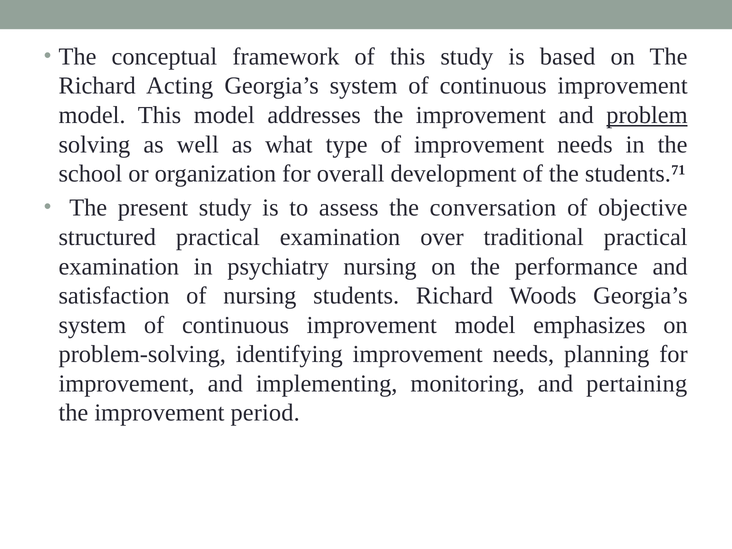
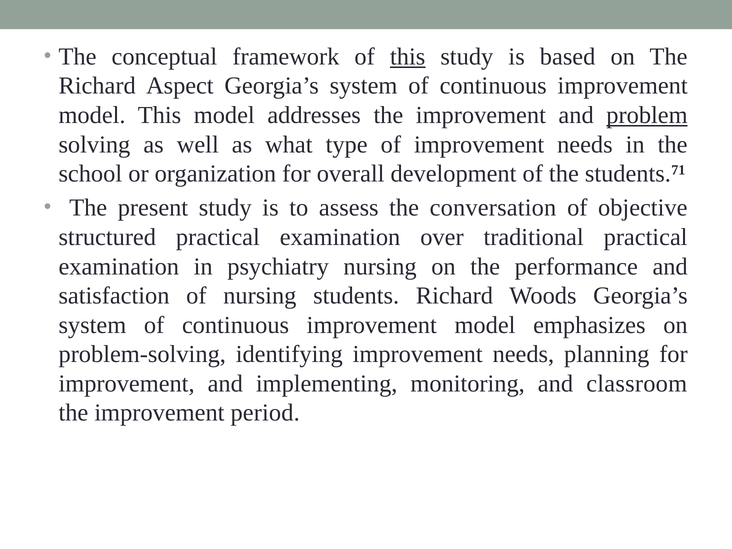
this at (408, 57) underline: none -> present
Acting: Acting -> Aspect
pertaining: pertaining -> classroom
